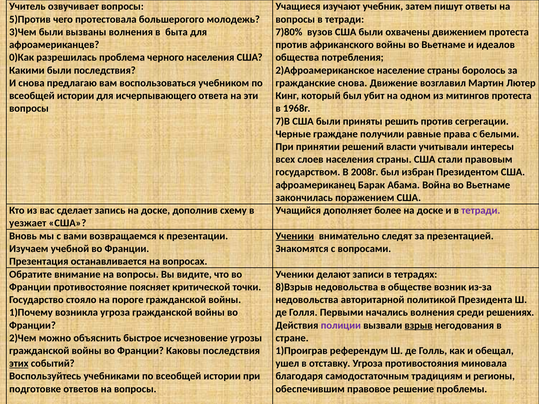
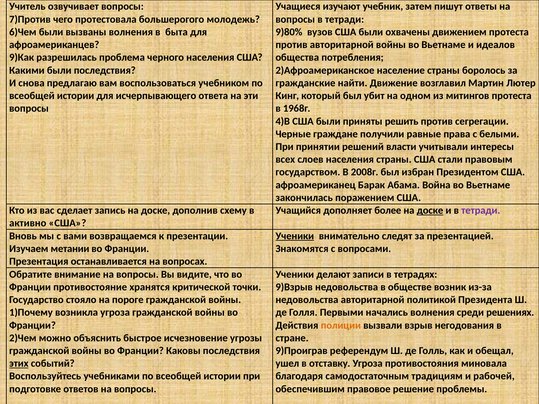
5)Против: 5)Против -> 7)Против
3)Чем: 3)Чем -> 6)Чем
7)80%: 7)80% -> 9)80%
против африканского: африканского -> авторитарной
0)Как: 0)Как -> 9)Как
гражданские снова: снова -> найти
7)В: 7)В -> 4)В
доске at (430, 211) underline: none -> present
уезжает: уезжает -> активно
учебной: учебной -> метании
поясняет: поясняет -> хранятся
8)Взрыв: 8)Взрыв -> 9)Взрыв
полиции colour: purple -> orange
взрыв underline: present -> none
1)Проиграв: 1)Проиграв -> 9)Проиграв
регионы: регионы -> рабочей
